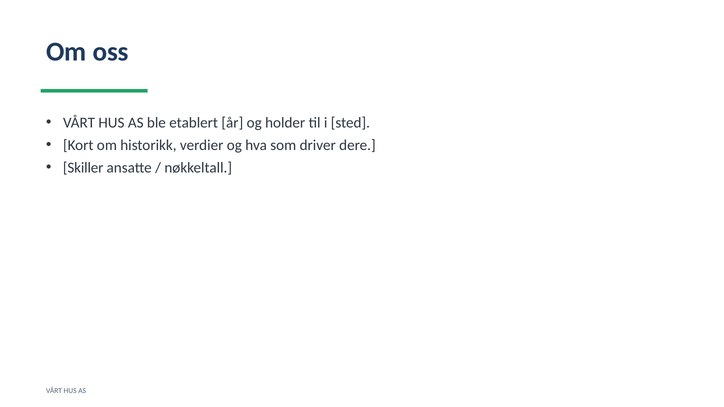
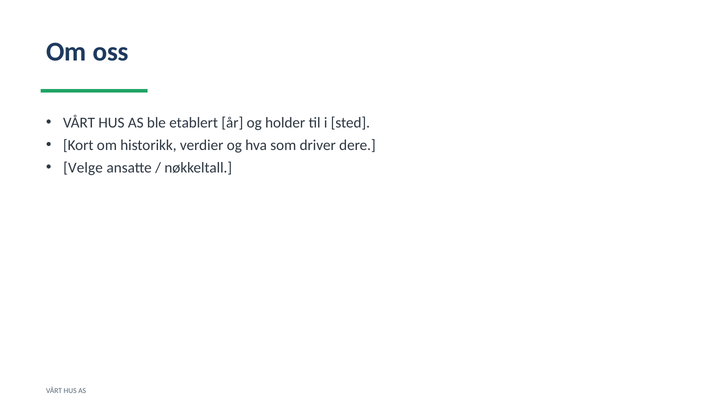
Skiller: Skiller -> Velge
